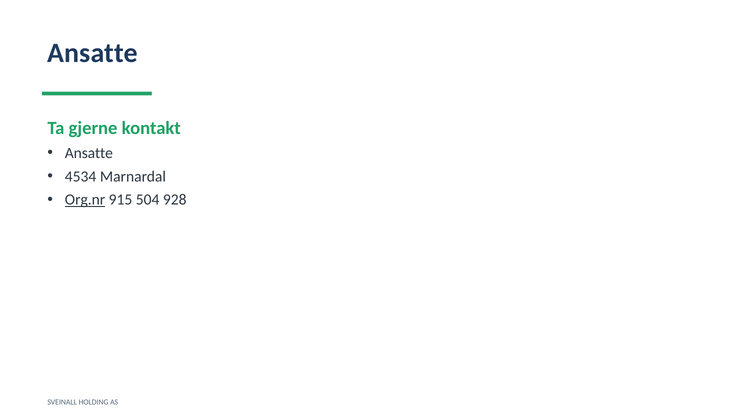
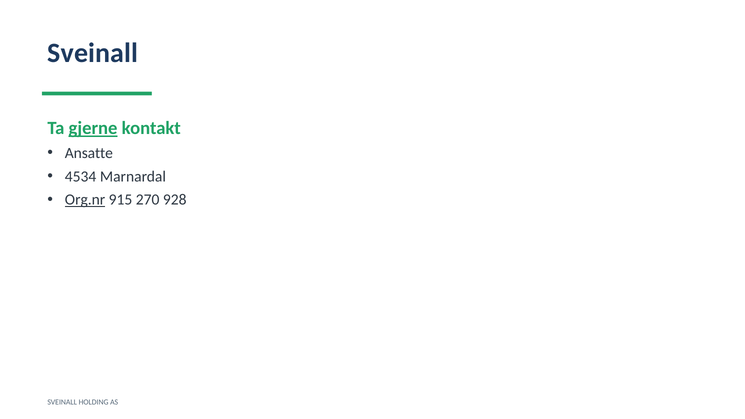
Ansatte at (93, 53): Ansatte -> Sveinall
gjerne underline: none -> present
504: 504 -> 270
